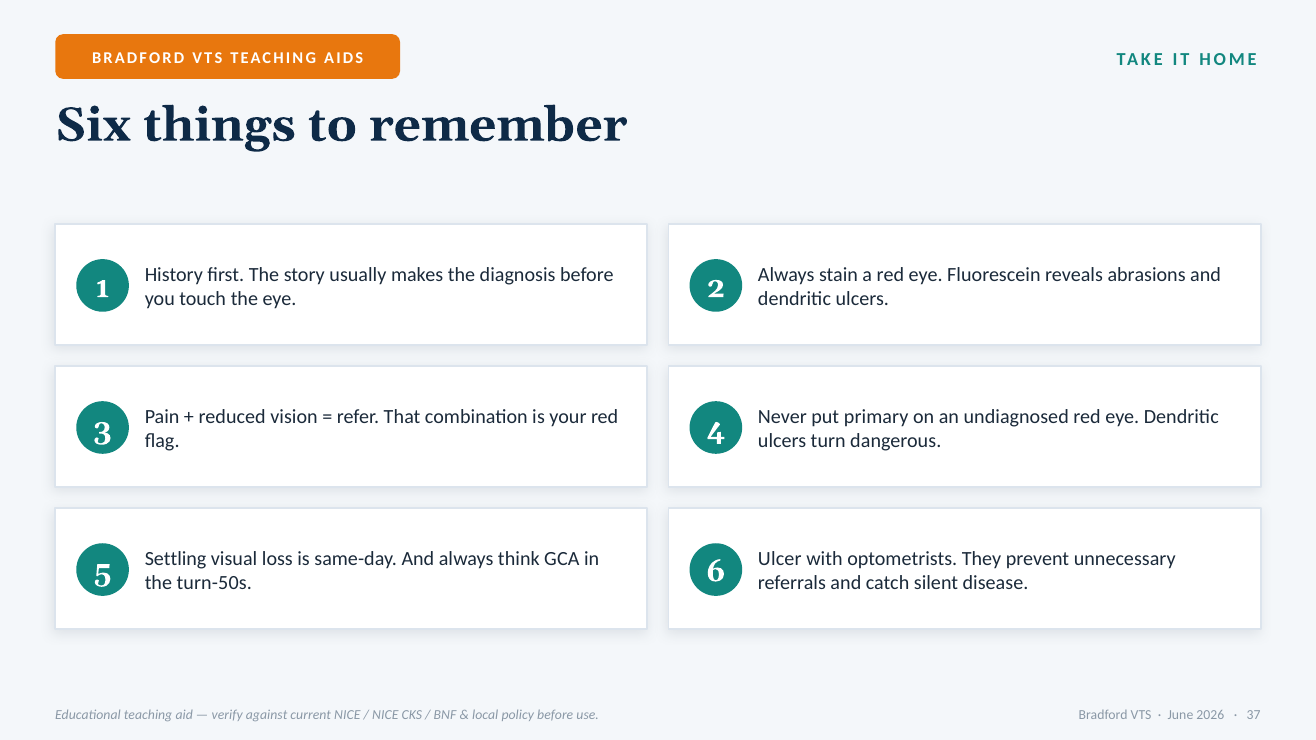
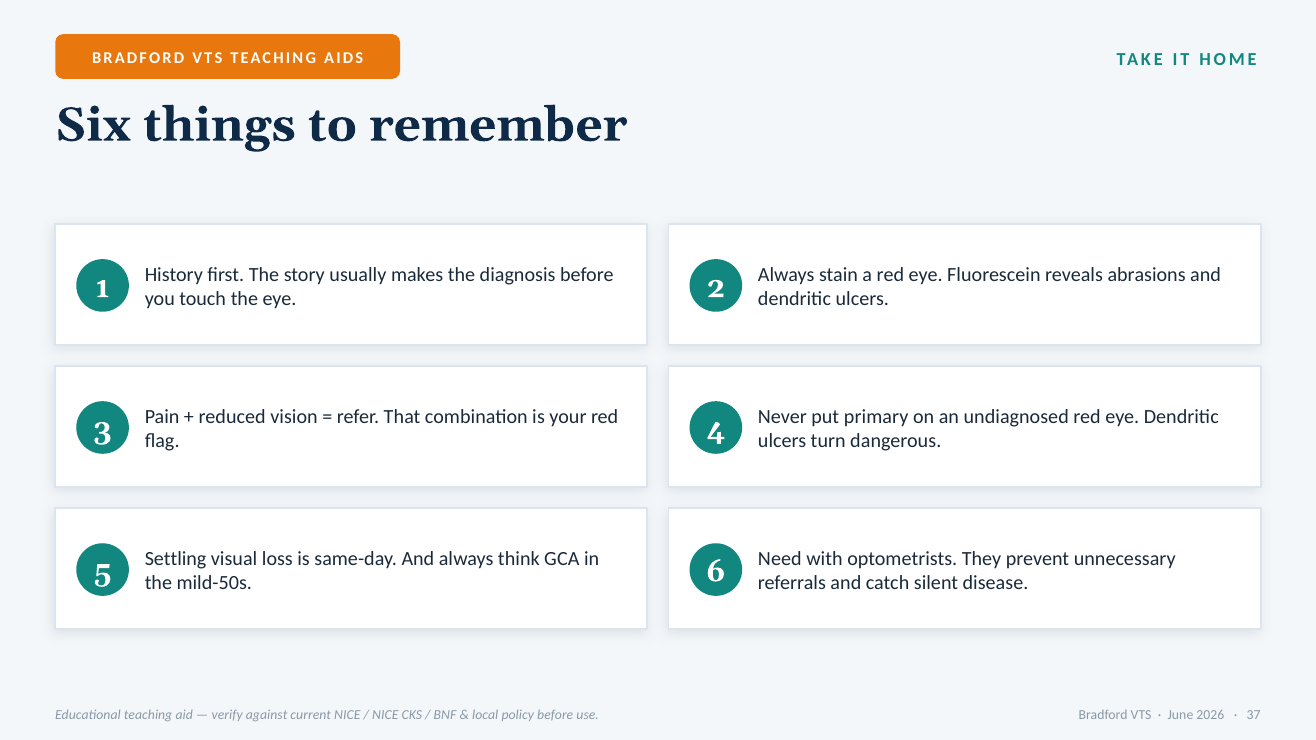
turn-50s: turn-50s -> mild-50s
Ulcer: Ulcer -> Need
